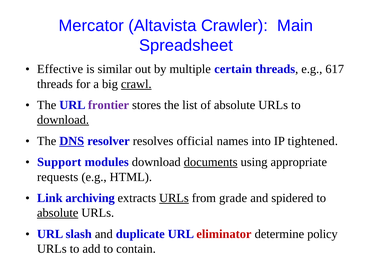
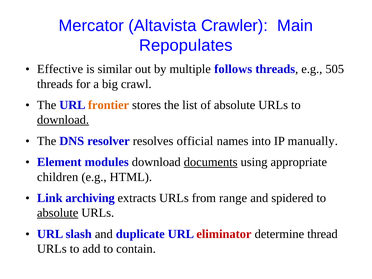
Spreadsheet: Spreadsheet -> Repopulates
certain: certain -> follows
617: 617 -> 505
crawl underline: present -> none
frontier colour: purple -> orange
DNS underline: present -> none
tightened: tightened -> manually
Support: Support -> Element
requests: requests -> children
URLs at (174, 198) underline: present -> none
grade: grade -> range
policy: policy -> thread
